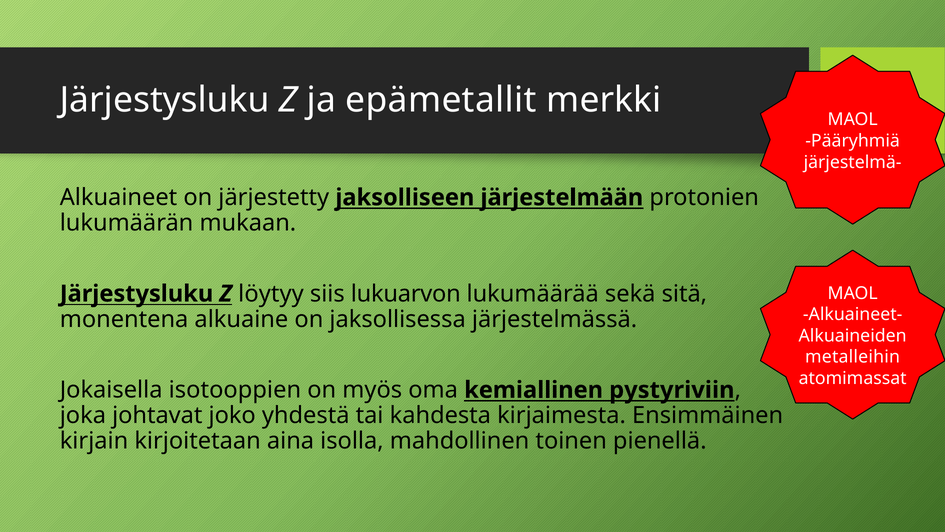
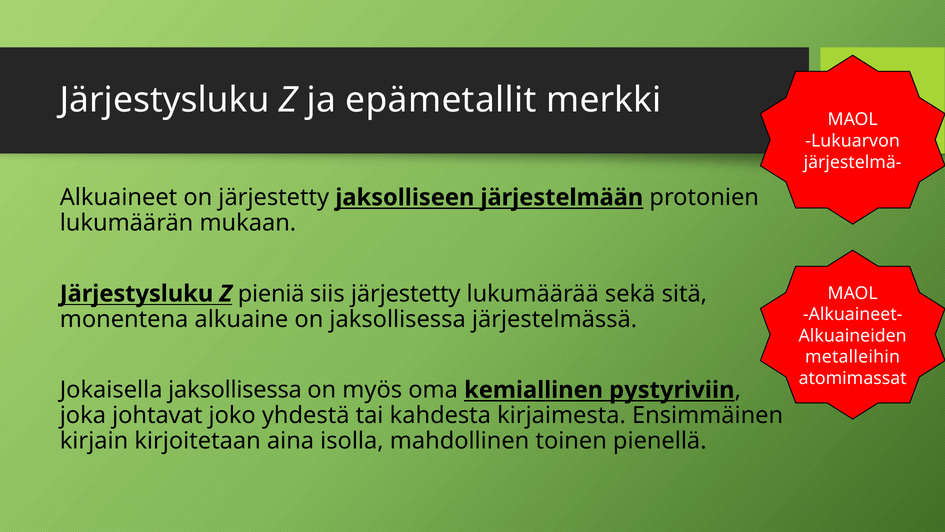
Pääryhmiä: Pääryhmiä -> Lukuarvon
löytyy: löytyy -> pieniä
siis lukuarvon: lukuarvon -> järjestetty
Jokaisella isotooppien: isotooppien -> jaksollisessa
